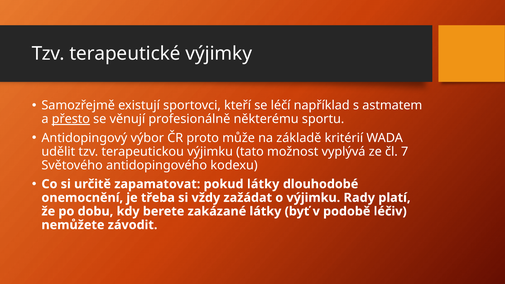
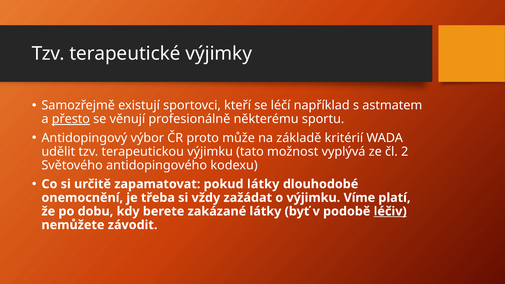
7: 7 -> 2
Rady: Rady -> Víme
léčiv underline: none -> present
